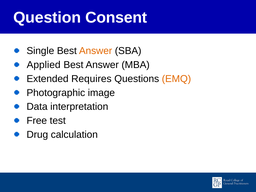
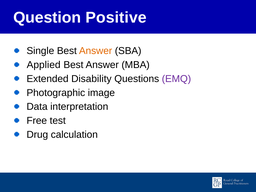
Consent: Consent -> Positive
Requires: Requires -> Disability
EMQ colour: orange -> purple
